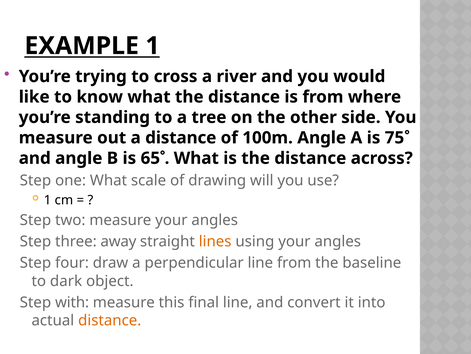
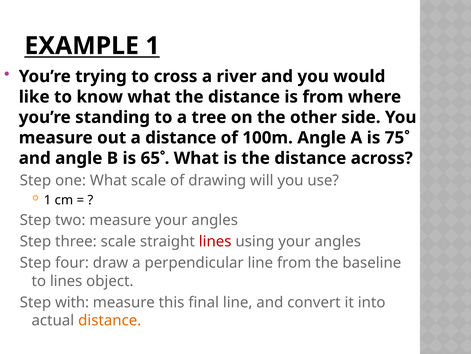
three away: away -> scale
lines at (215, 241) colour: orange -> red
to dark: dark -> lines
